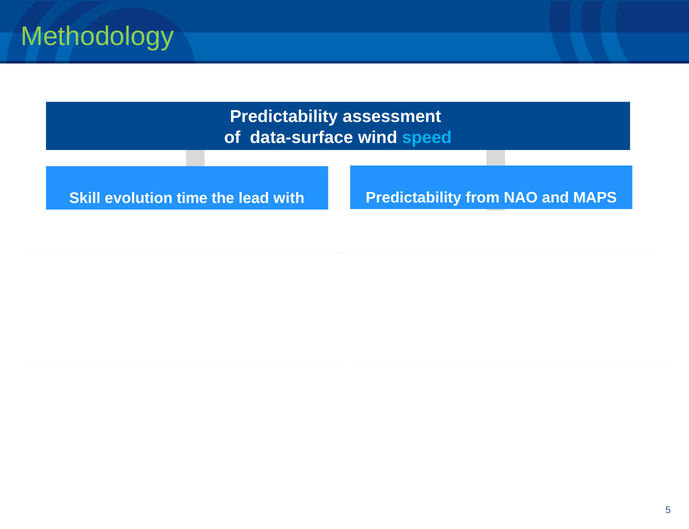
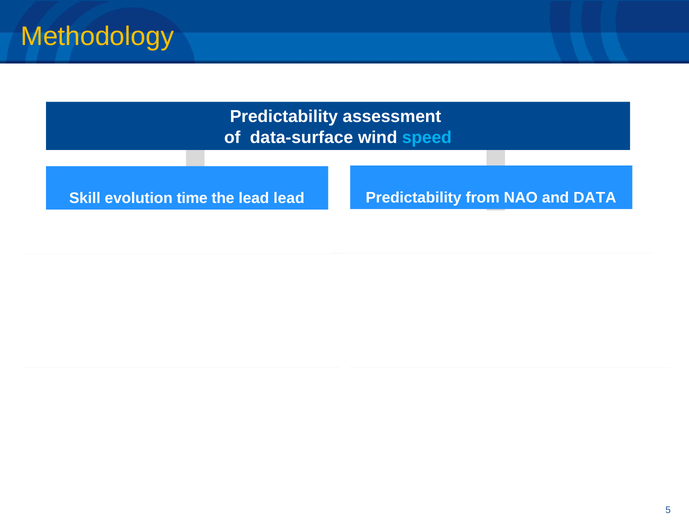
Methodology colour: light green -> yellow
MAPS: MAPS -> DATA
lead with: with -> lead
